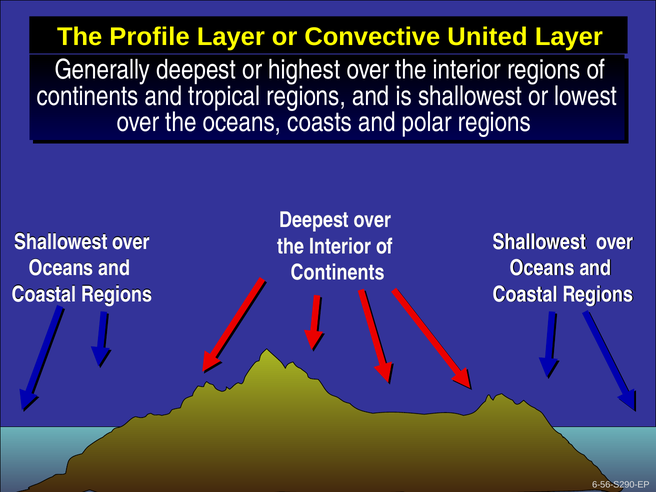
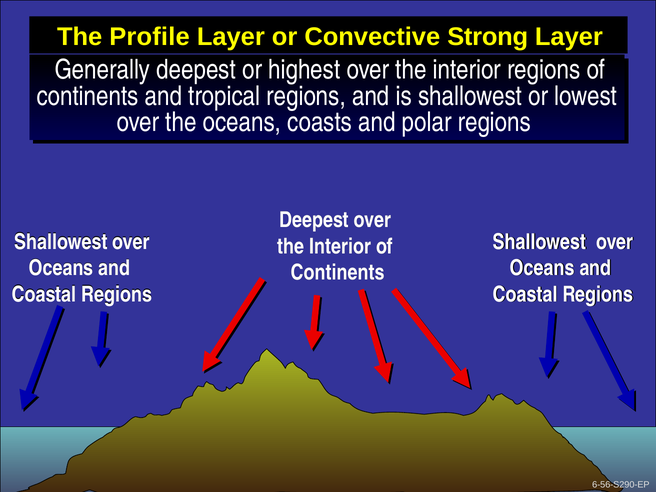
United: United -> Strong
